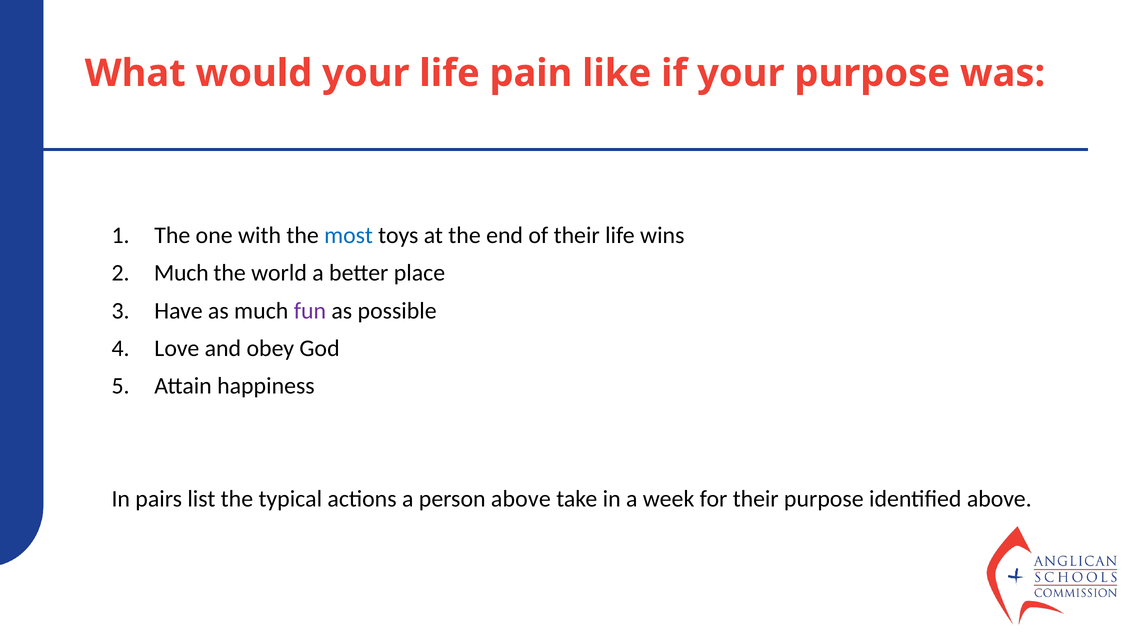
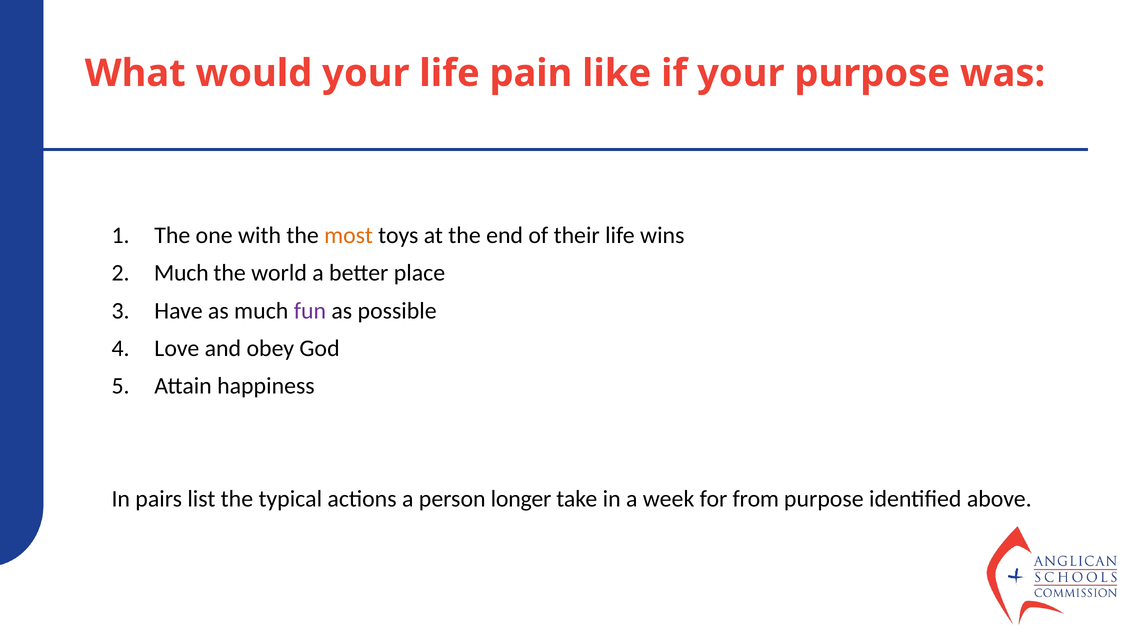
most colour: blue -> orange
person above: above -> longer
for their: their -> from
